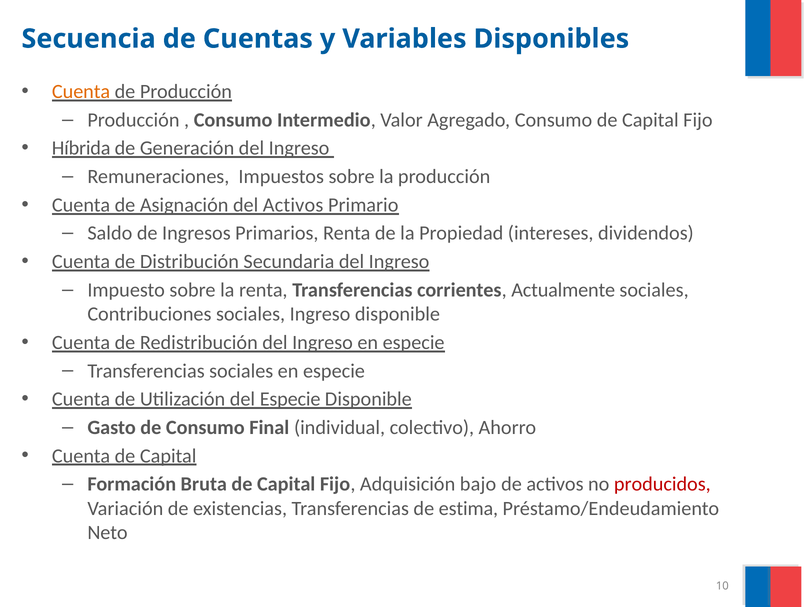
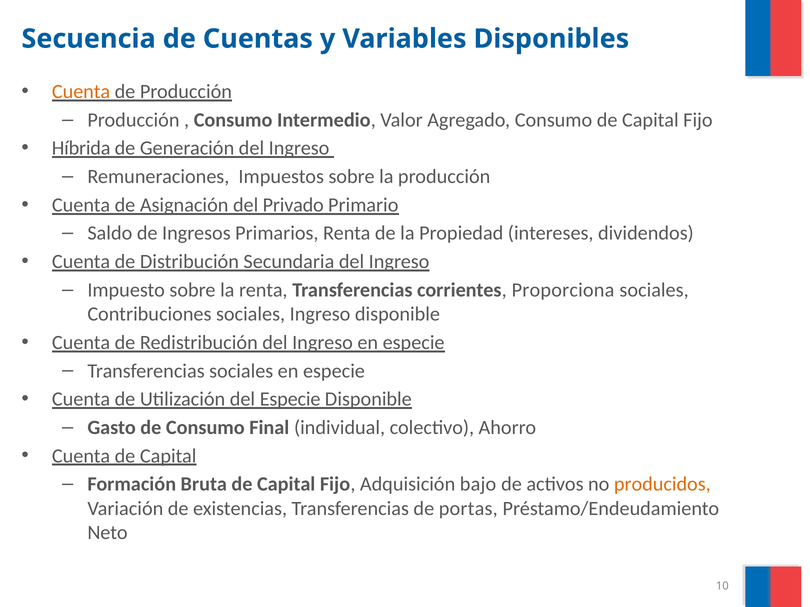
del Activos: Activos -> Privado
Actualmente: Actualmente -> Proporciona
producidos colour: red -> orange
estima: estima -> portas
